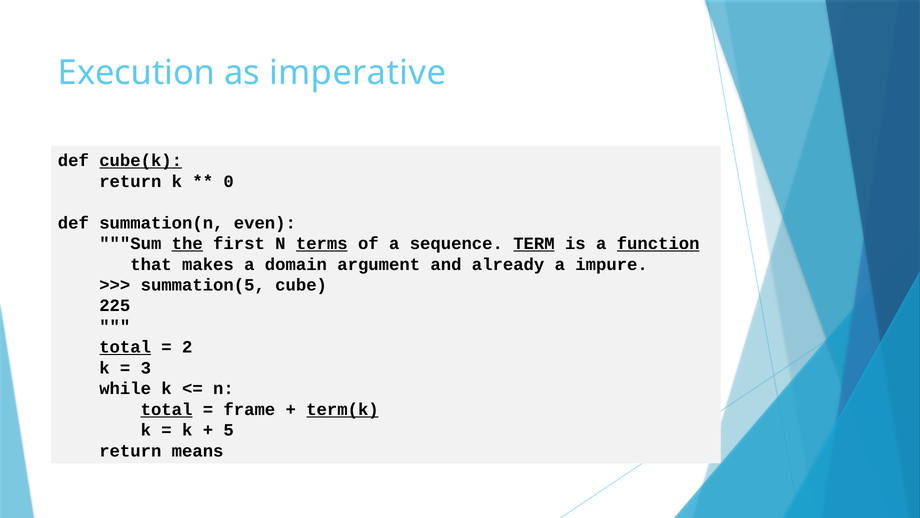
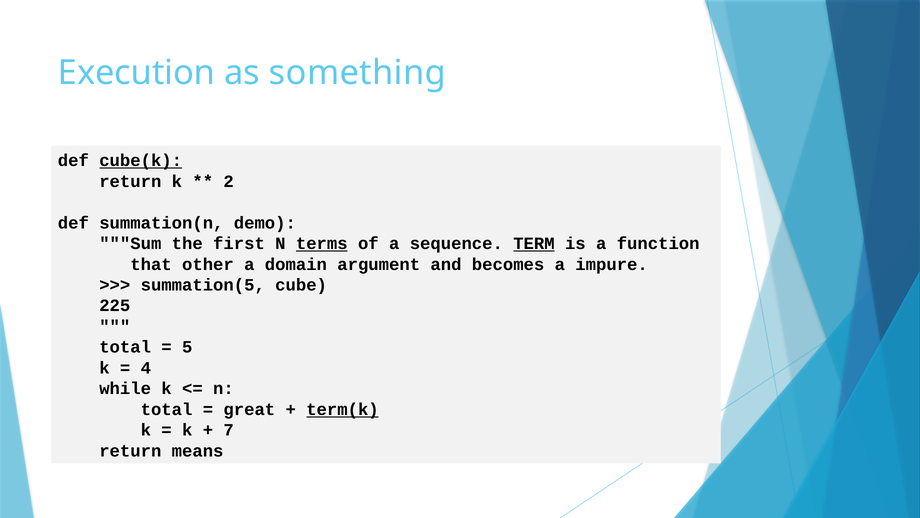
imperative: imperative -> something
0: 0 -> 2
even: even -> demo
the underline: present -> none
function underline: present -> none
makes: makes -> other
already: already -> becomes
total at (125, 347) underline: present -> none
2: 2 -> 5
3: 3 -> 4
total at (167, 409) underline: present -> none
frame: frame -> great
5: 5 -> 7
